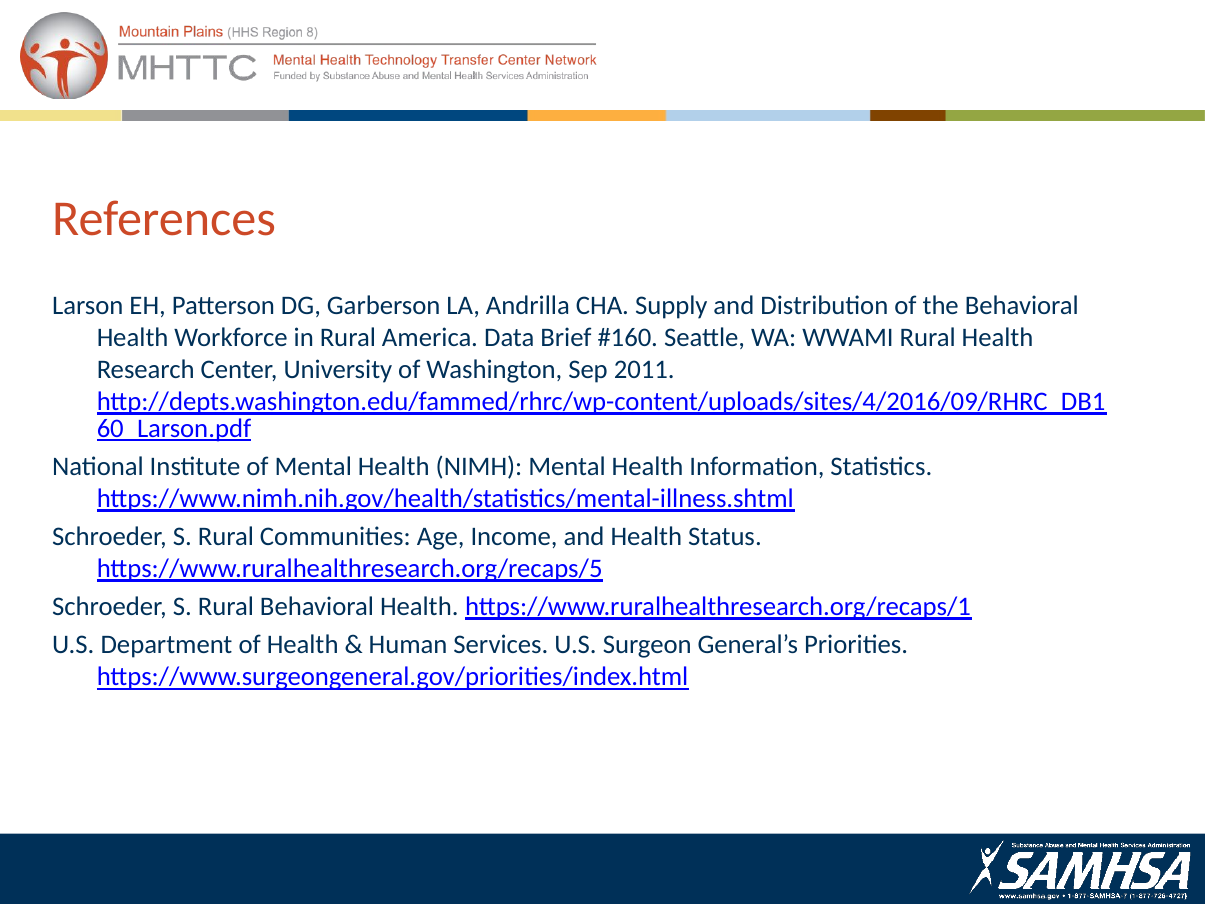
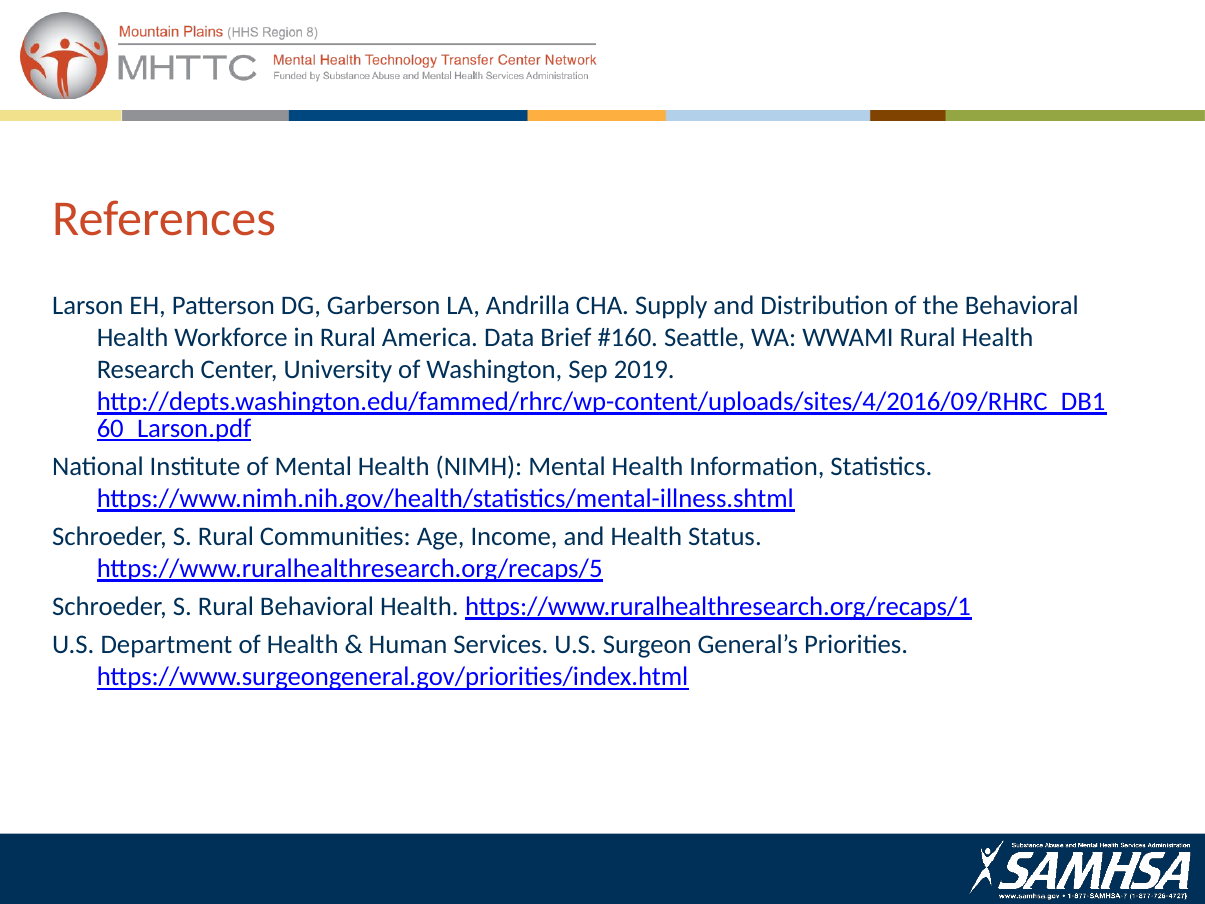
2011: 2011 -> 2019
